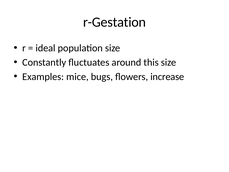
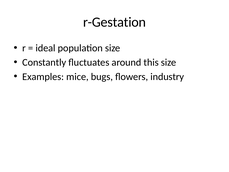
increase: increase -> industry
